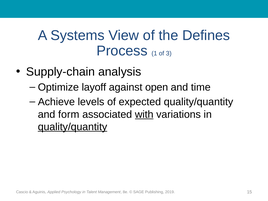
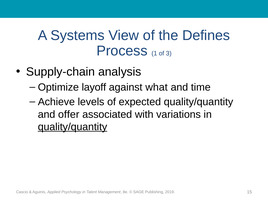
open: open -> what
form: form -> offer
with underline: present -> none
